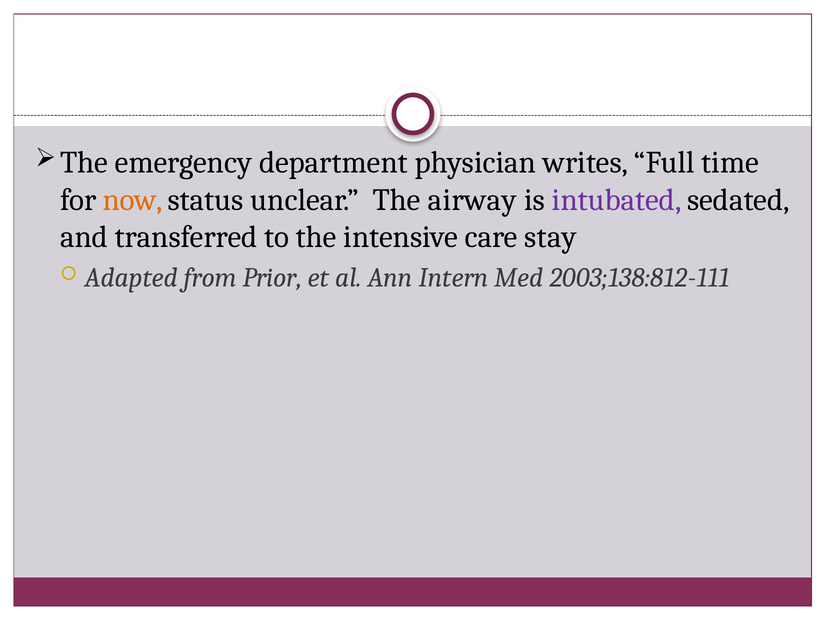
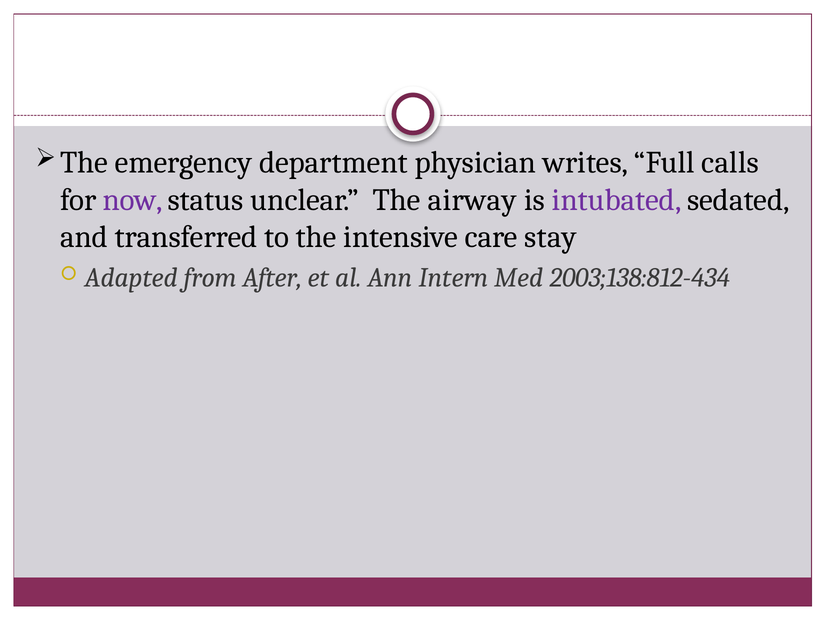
time: time -> calls
now colour: orange -> purple
Prior: Prior -> After
2003;138:812-111: 2003;138:812-111 -> 2003;138:812-434
